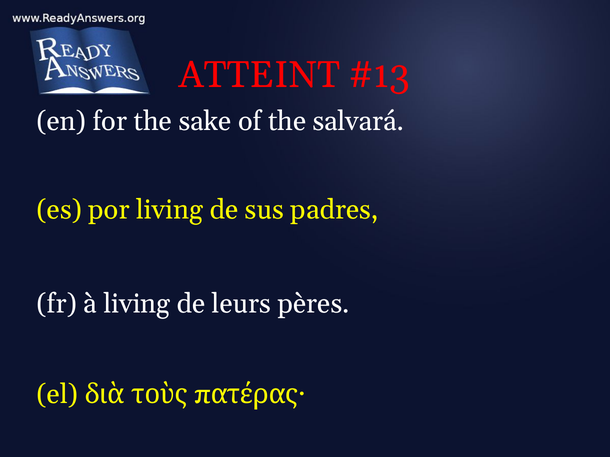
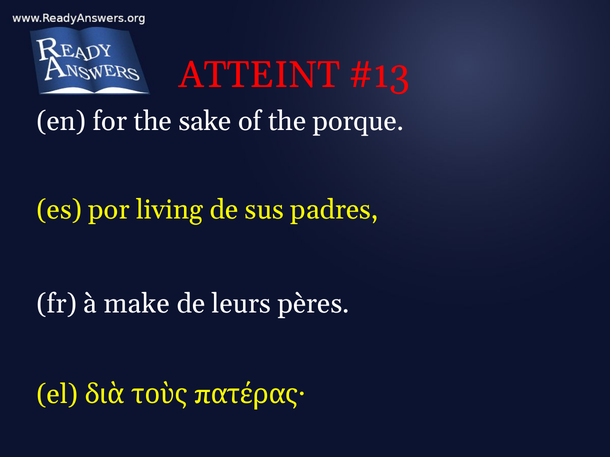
salvará: salvará -> porque
à living: living -> make
